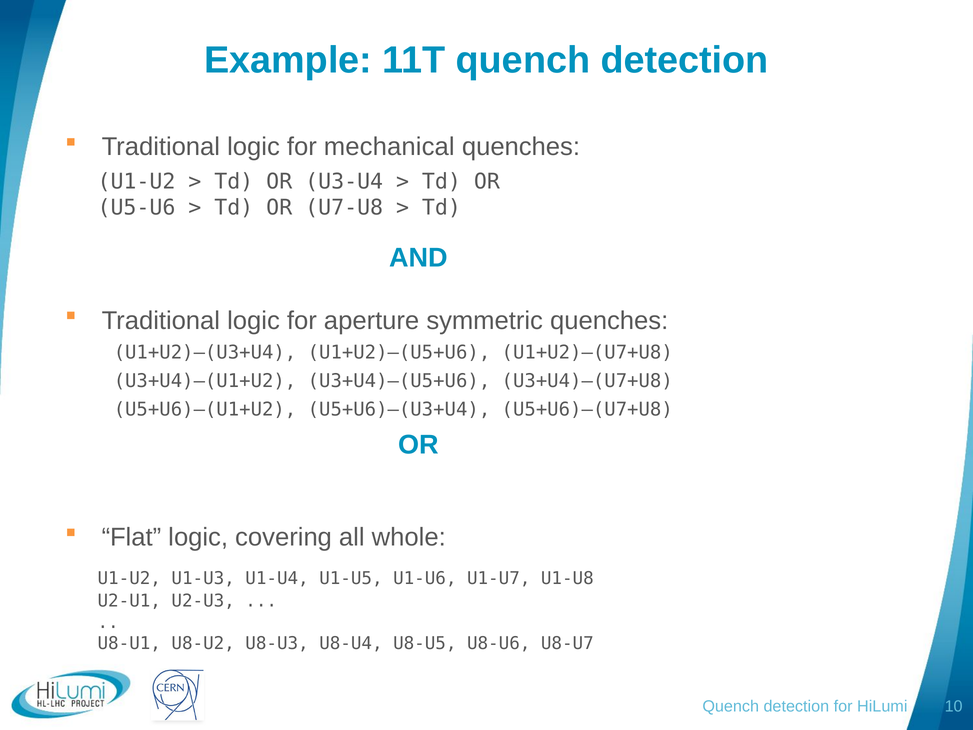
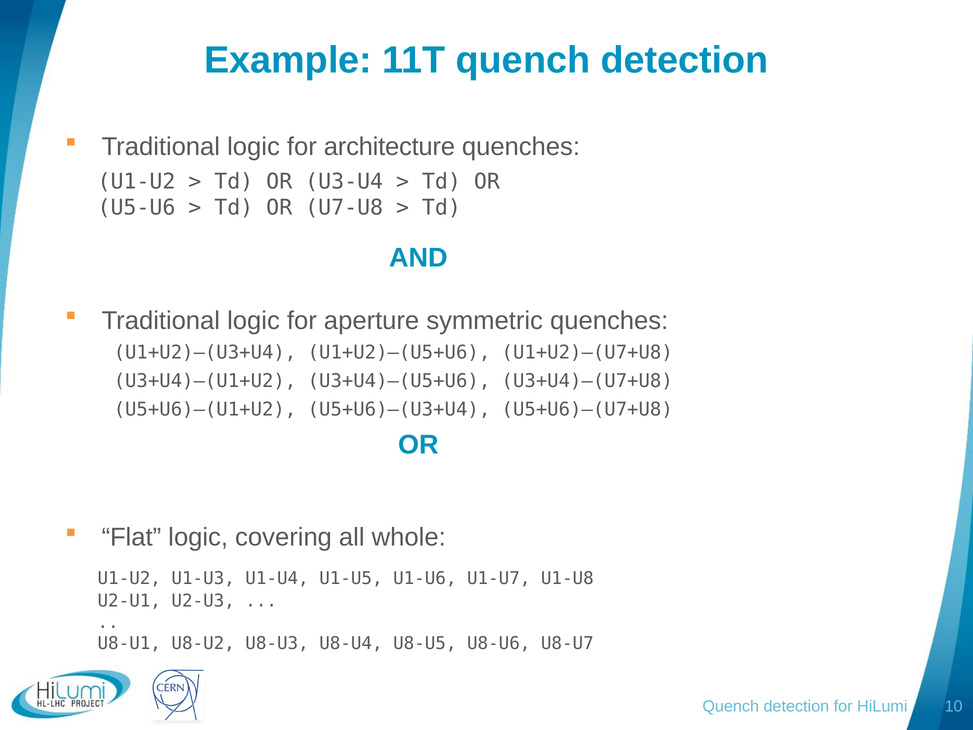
mechanical: mechanical -> architecture
